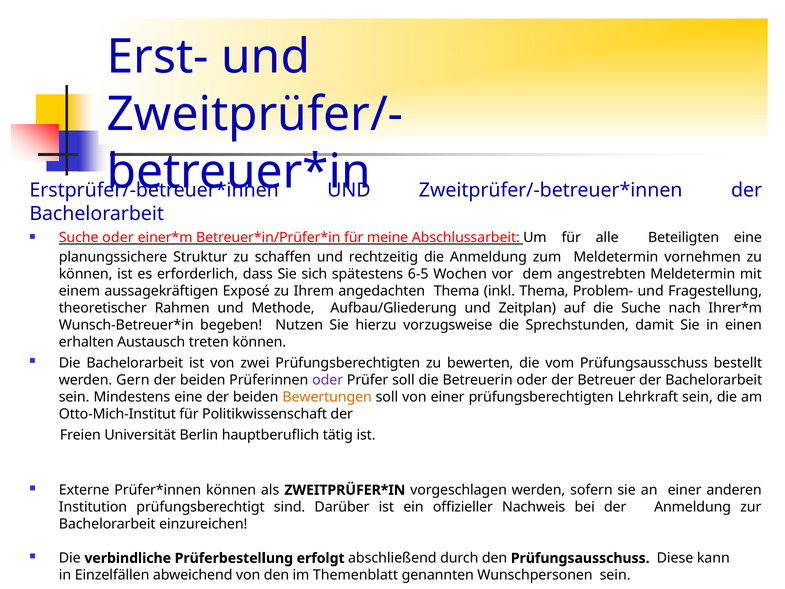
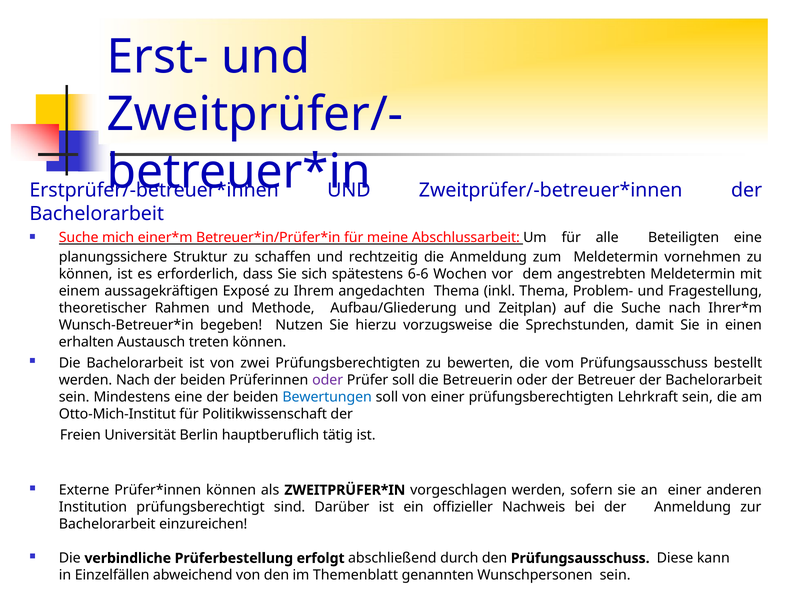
Suche oder: oder -> mich
6-5: 6-5 -> 6-6
werden Gern: Gern -> Nach
Bewertungen colour: orange -> blue
